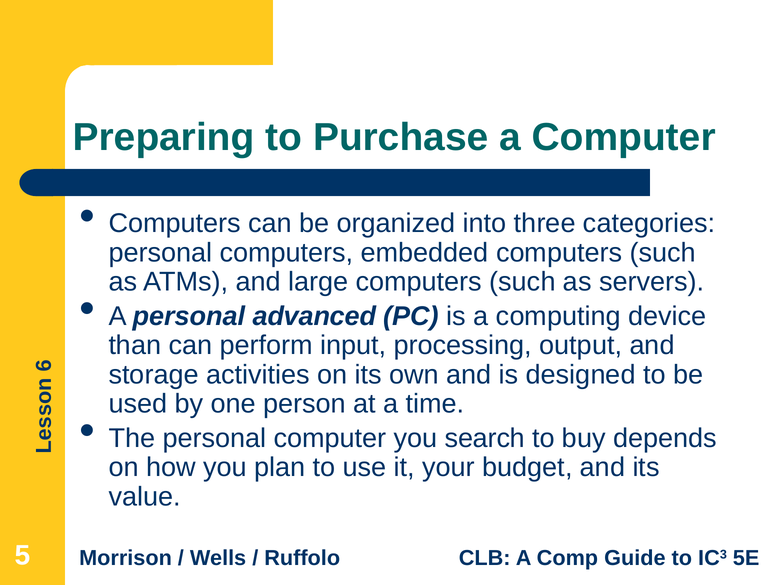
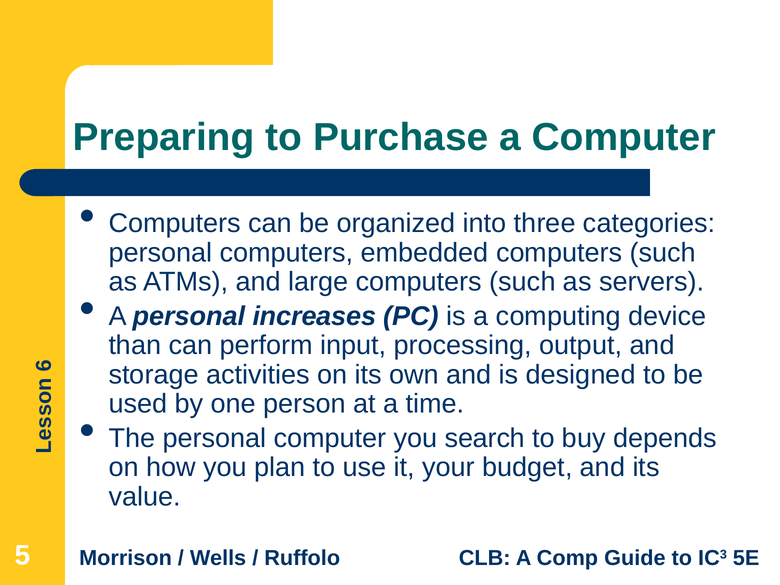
advanced: advanced -> increases
